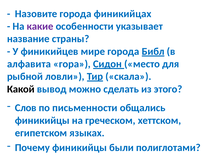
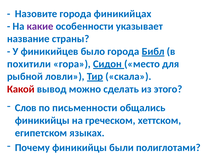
мире: мире -> было
алфавита: алфавита -> похитили
Какой colour: black -> red
